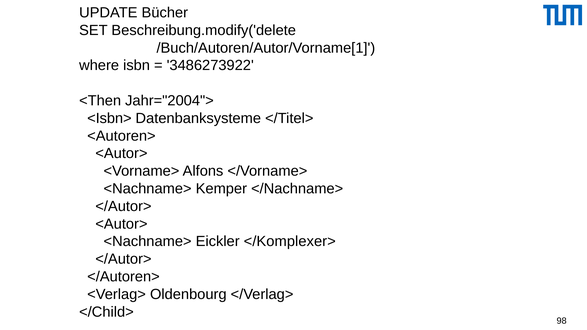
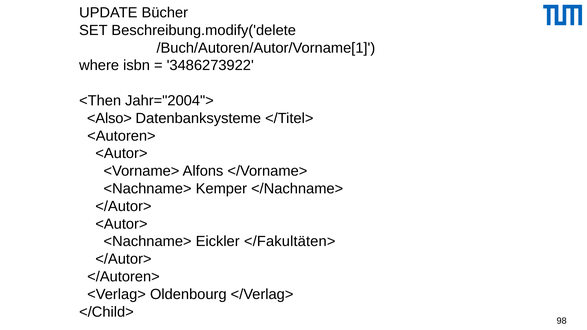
<Isbn>: <Isbn> -> <Also>
</Komplexer>: </Komplexer> -> </Fakultäten>
